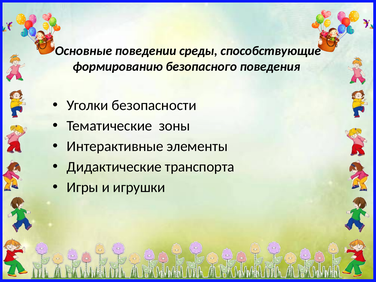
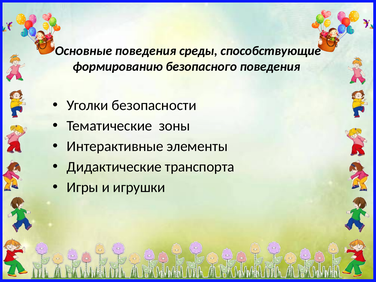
Основные поведении: поведении -> поведения
